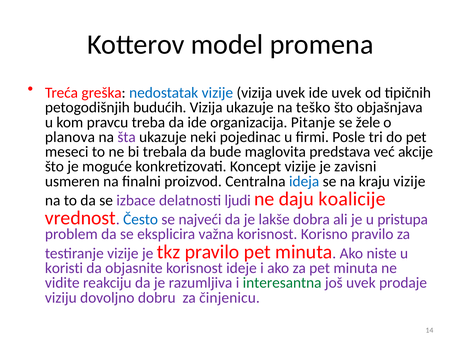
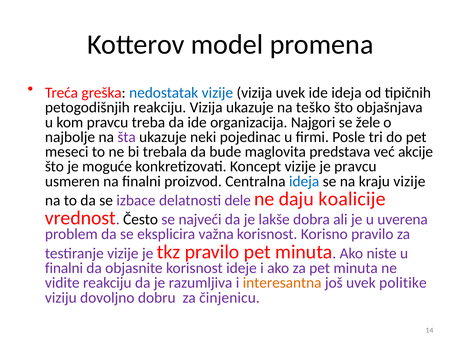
ide uvek: uvek -> ideja
petogodišnjih budućih: budućih -> reakciju
Pitanje: Pitanje -> Najgori
planova: planova -> najbolje
je zavisni: zavisni -> pravcu
ljudi: ljudi -> dele
Često colour: blue -> black
pristupa: pristupa -> uverena
koristi at (64, 268): koristi -> finalni
interesantna colour: green -> orange
prodaje: prodaje -> politike
